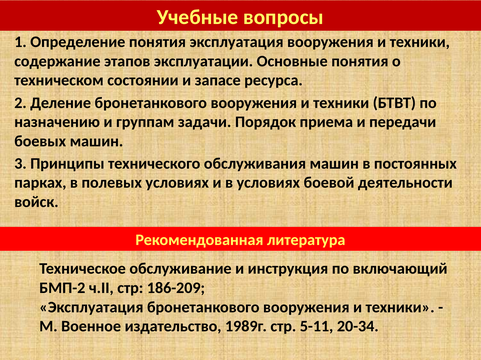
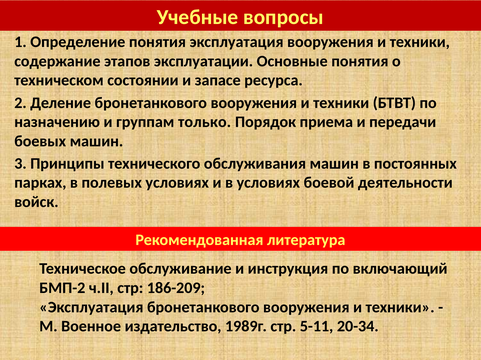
задачи: задачи -> только
